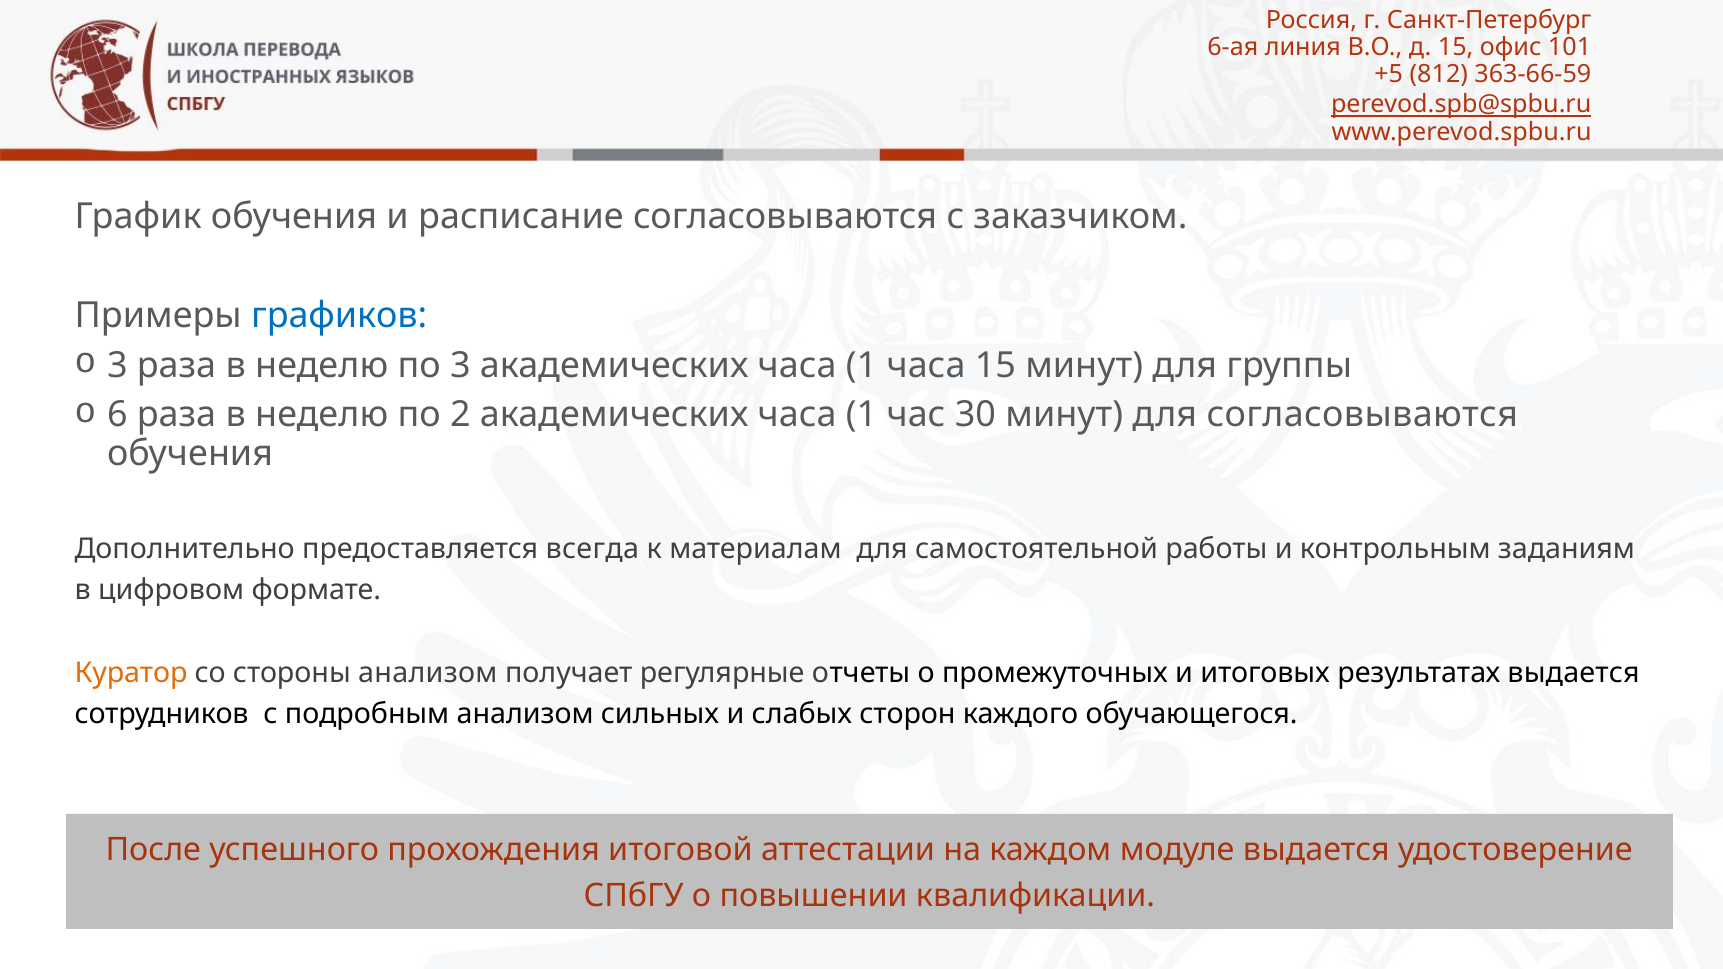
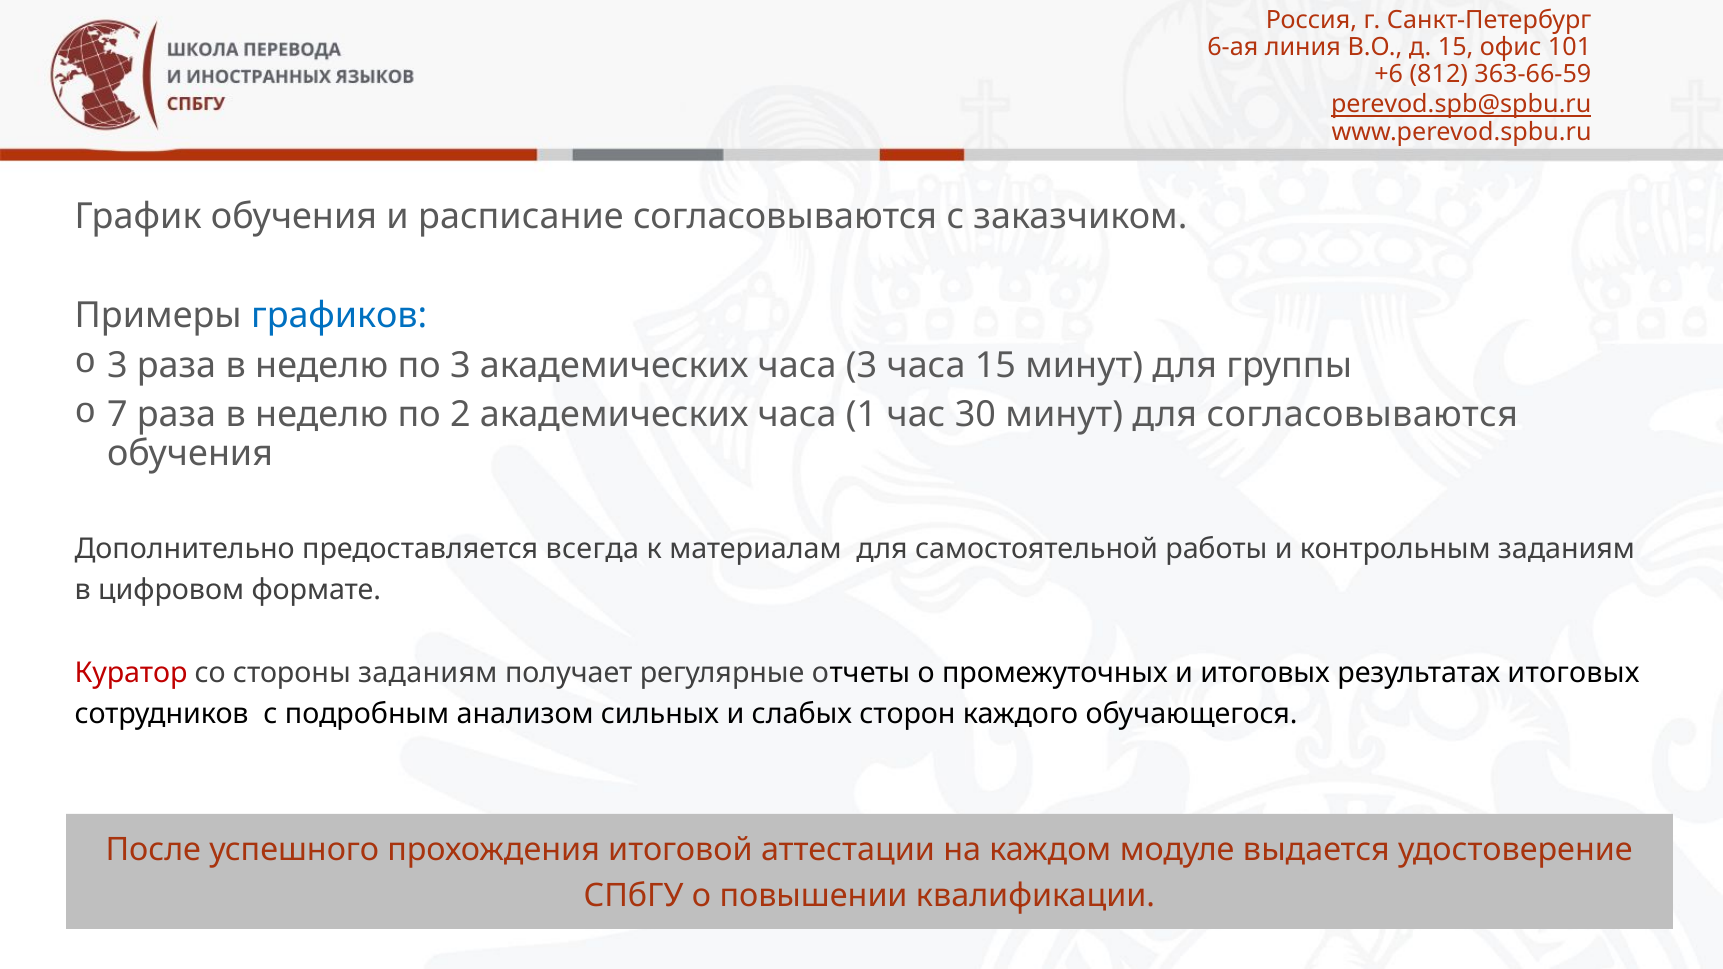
+5: +5 -> +6
3 академических часа 1: 1 -> 3
6: 6 -> 7
Куратор colour: orange -> red
стороны анализом: анализом -> заданиям
результатах выдается: выдается -> итоговых
